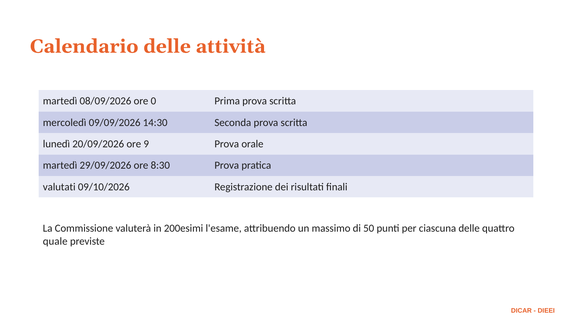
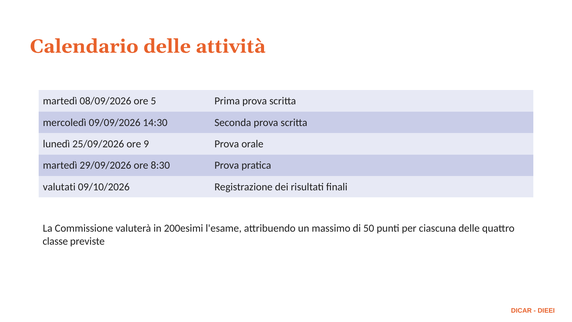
0: 0 -> 5
20/09/2026: 20/09/2026 -> 25/09/2026
quale: quale -> classe
